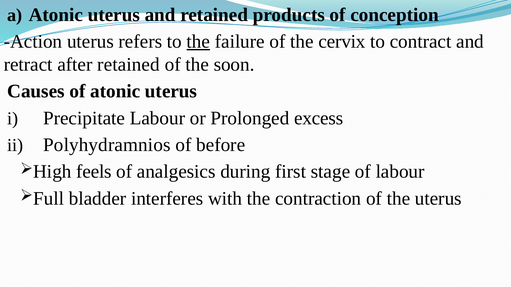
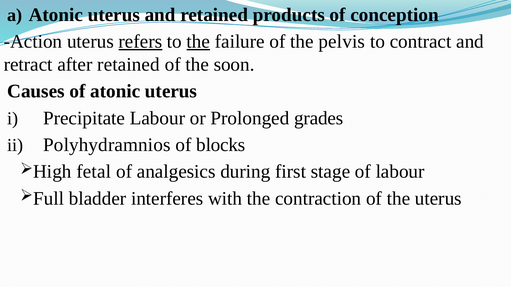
refers underline: none -> present
cervix: cervix -> pelvis
excess: excess -> grades
before: before -> blocks
feels: feels -> fetal
